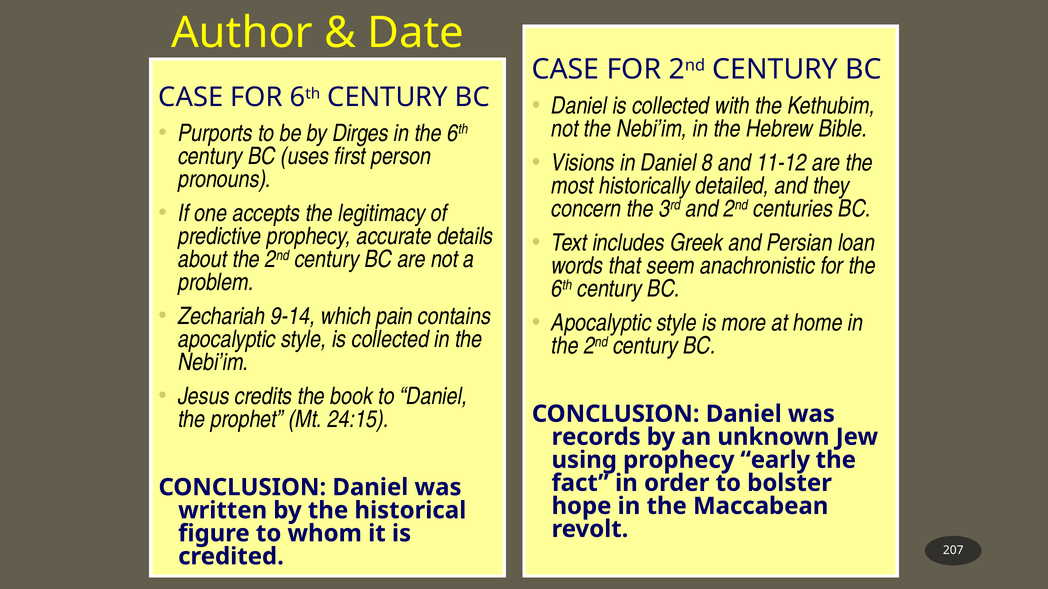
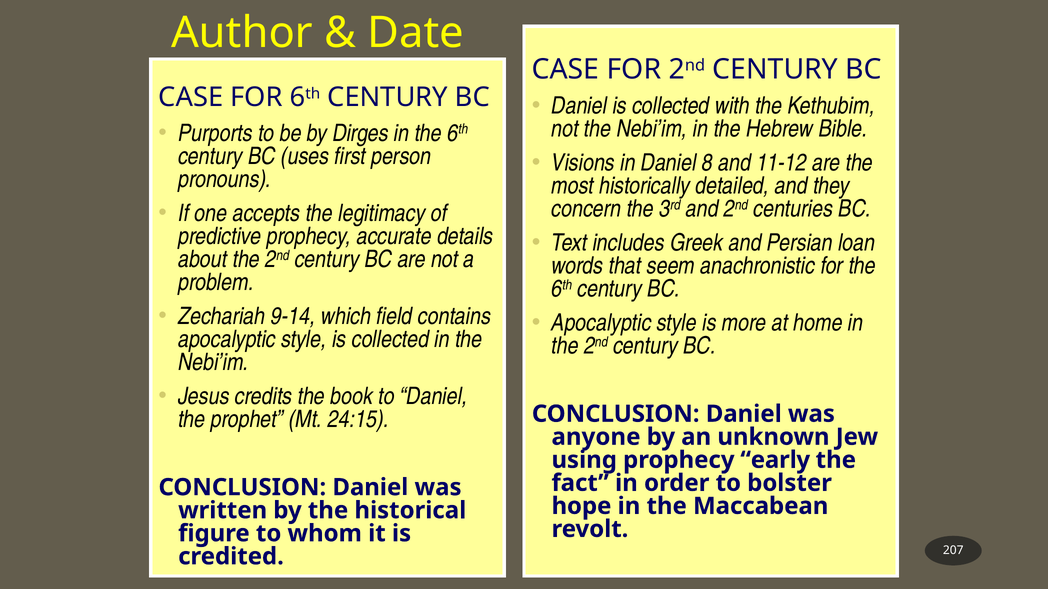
pain: pain -> field
records: records -> anyone
